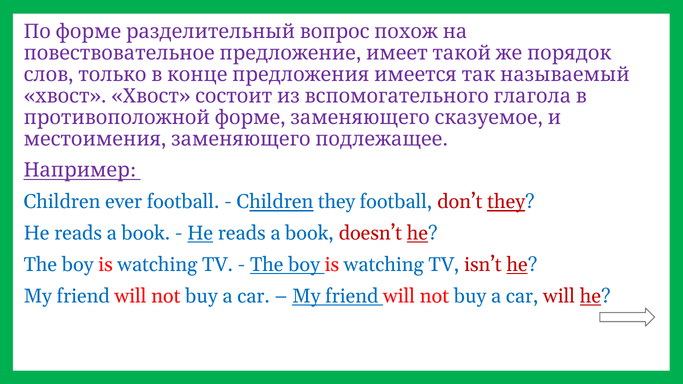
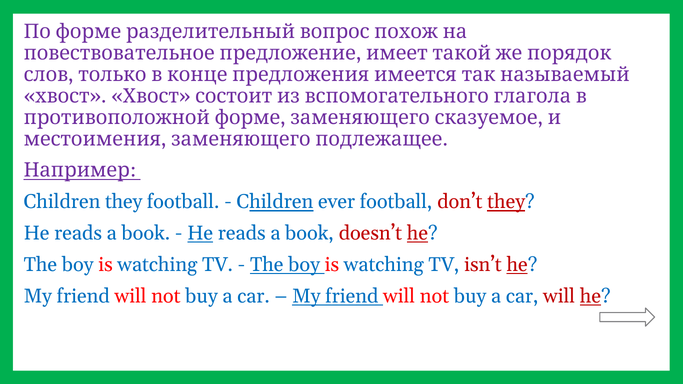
Children ever: ever -> they
Children they: they -> ever
